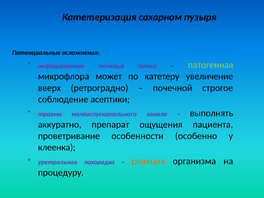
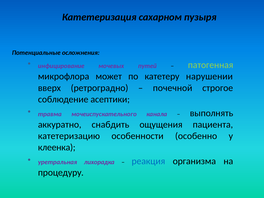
увеличение: увеличение -> нарушении
препарат: препарат -> снабдить
проветривание: проветривание -> катетеризацию
реакция colour: orange -> blue
